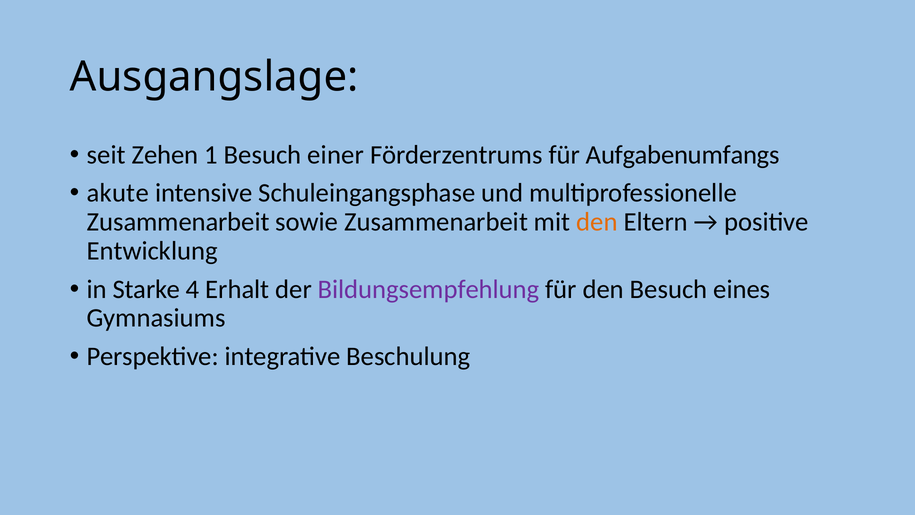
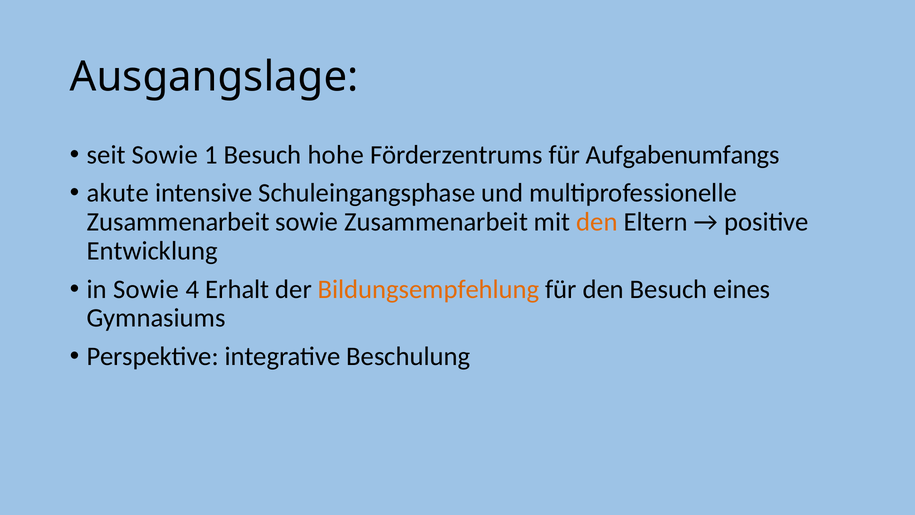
seit Zehen: Zehen -> Sowie
einer: einer -> hohe
in Starke: Starke -> Sowie
Bildungsempfehlung colour: purple -> orange
